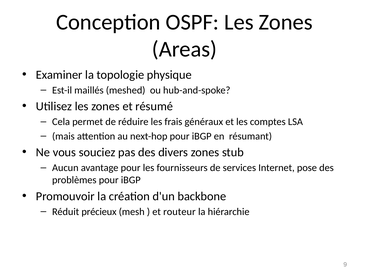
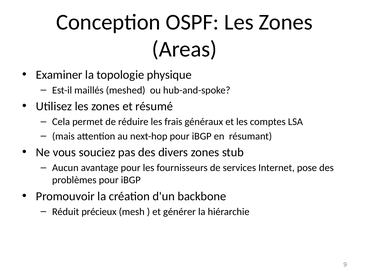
routeur: routeur -> générer
